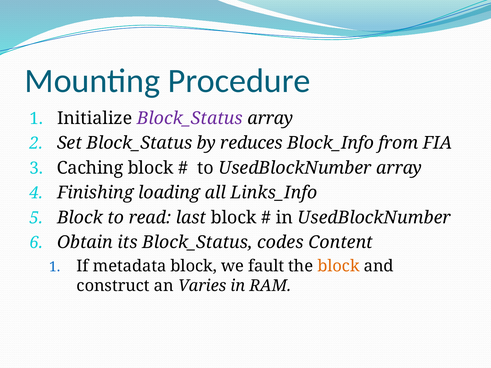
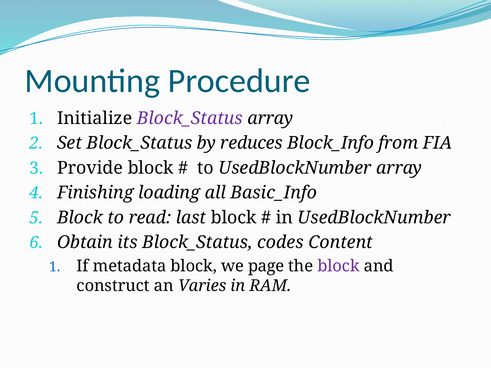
Caching: Caching -> Provide
Links_Info: Links_Info -> Basic_Info
fault: fault -> page
block at (338, 266) colour: orange -> purple
